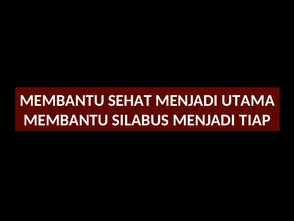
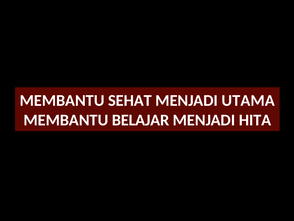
SILABUS: SILABUS -> BELAJAR
TIAP: TIAP -> HITA
